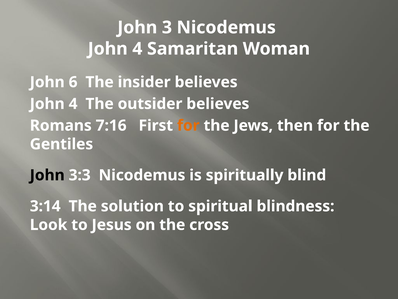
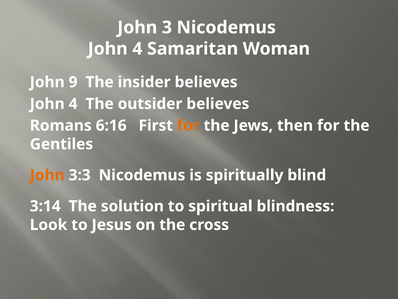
6: 6 -> 9
7:16: 7:16 -> 6:16
John at (47, 175) colour: black -> orange
